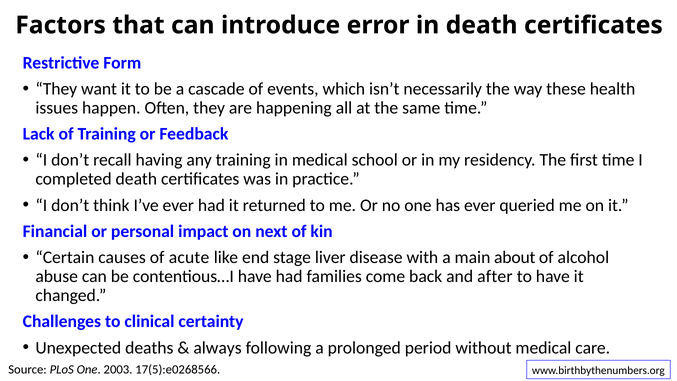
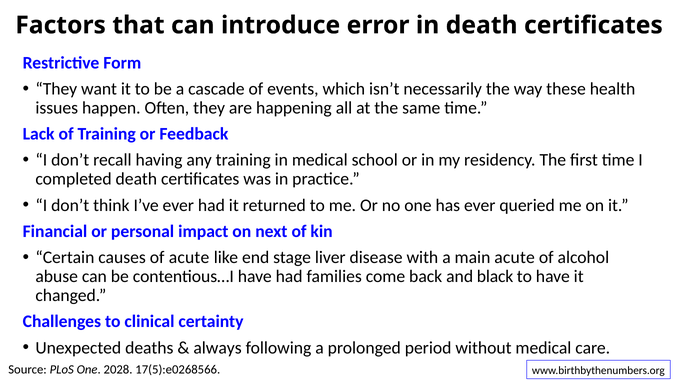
main about: about -> acute
after: after -> black
2003: 2003 -> 2028
